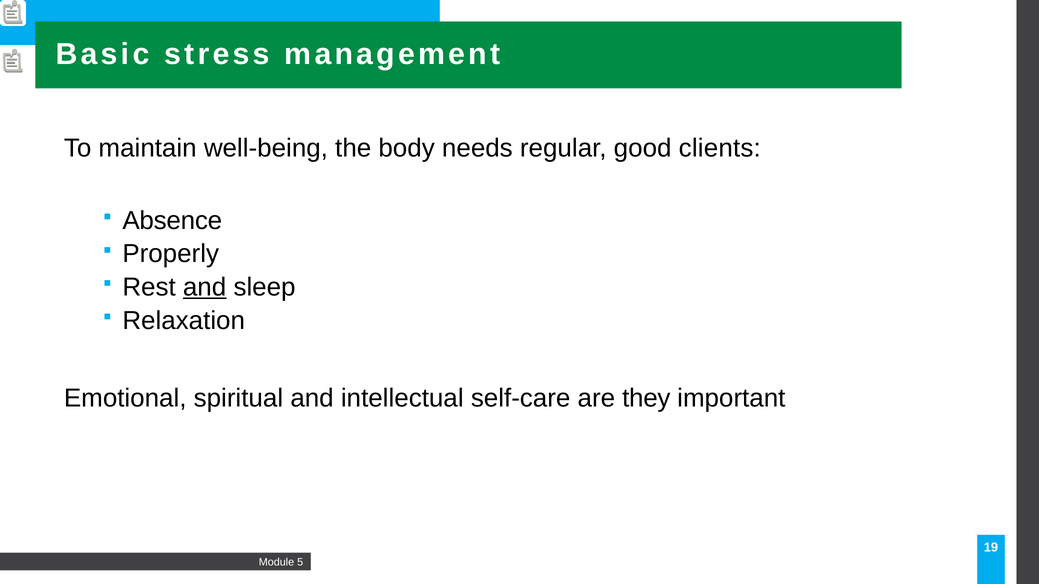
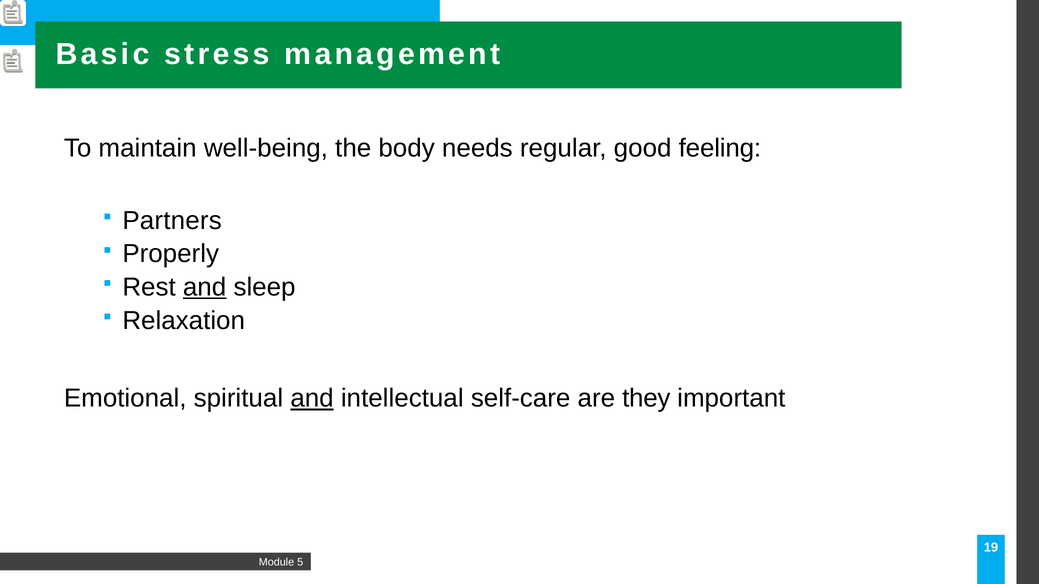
clients: clients -> feeling
Absence: Absence -> Partners
and at (312, 399) underline: none -> present
